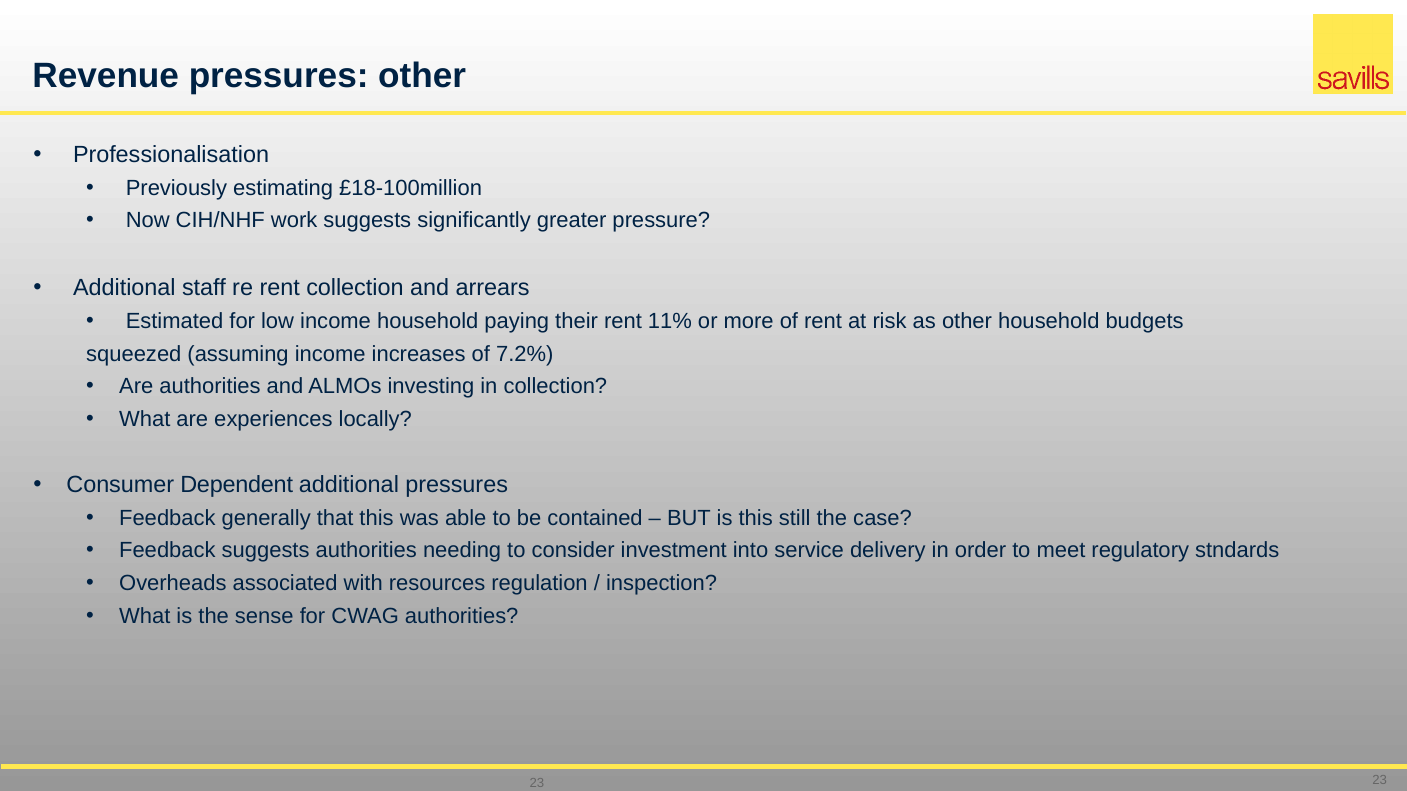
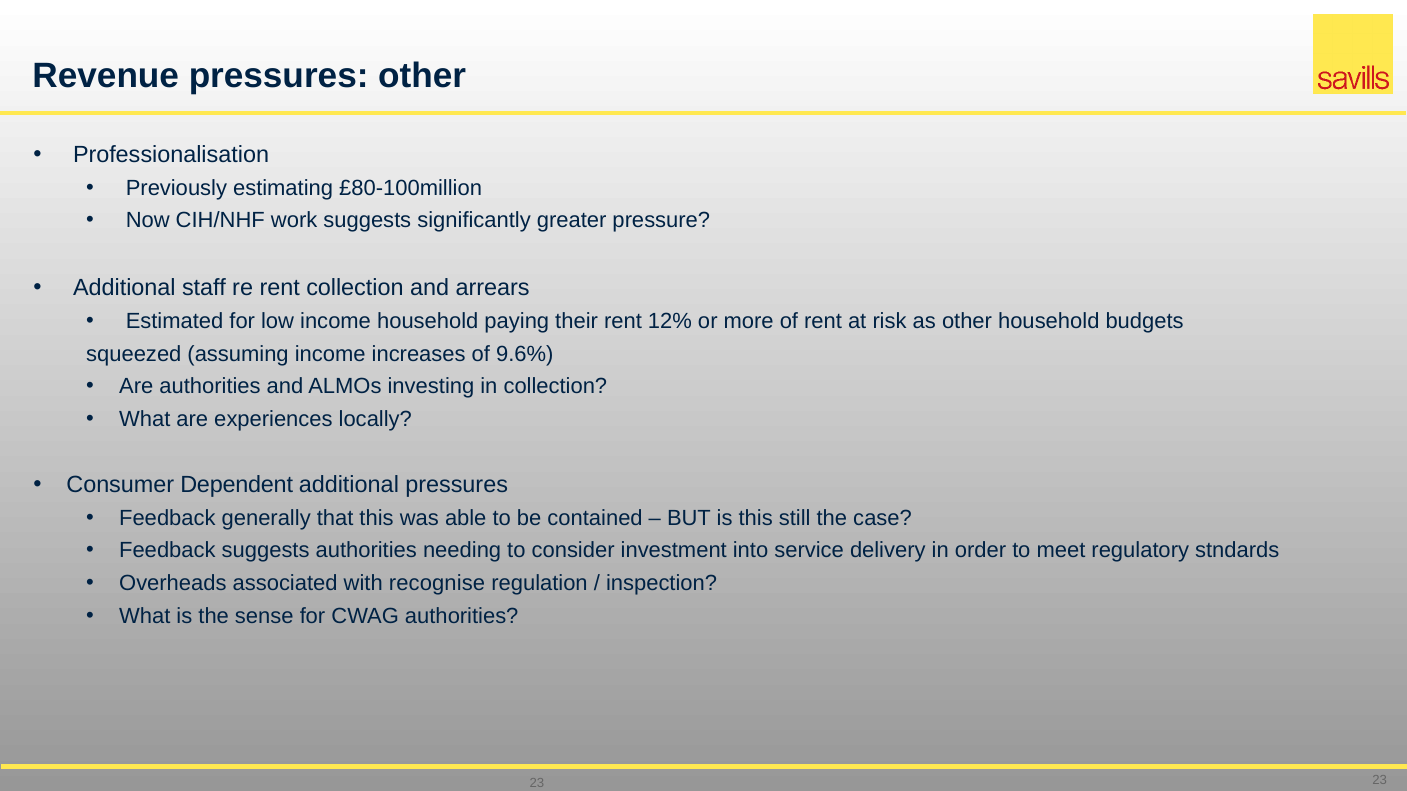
£18-100million: £18-100million -> £80-100million
11%: 11% -> 12%
7.2%: 7.2% -> 9.6%
resources: resources -> recognise
